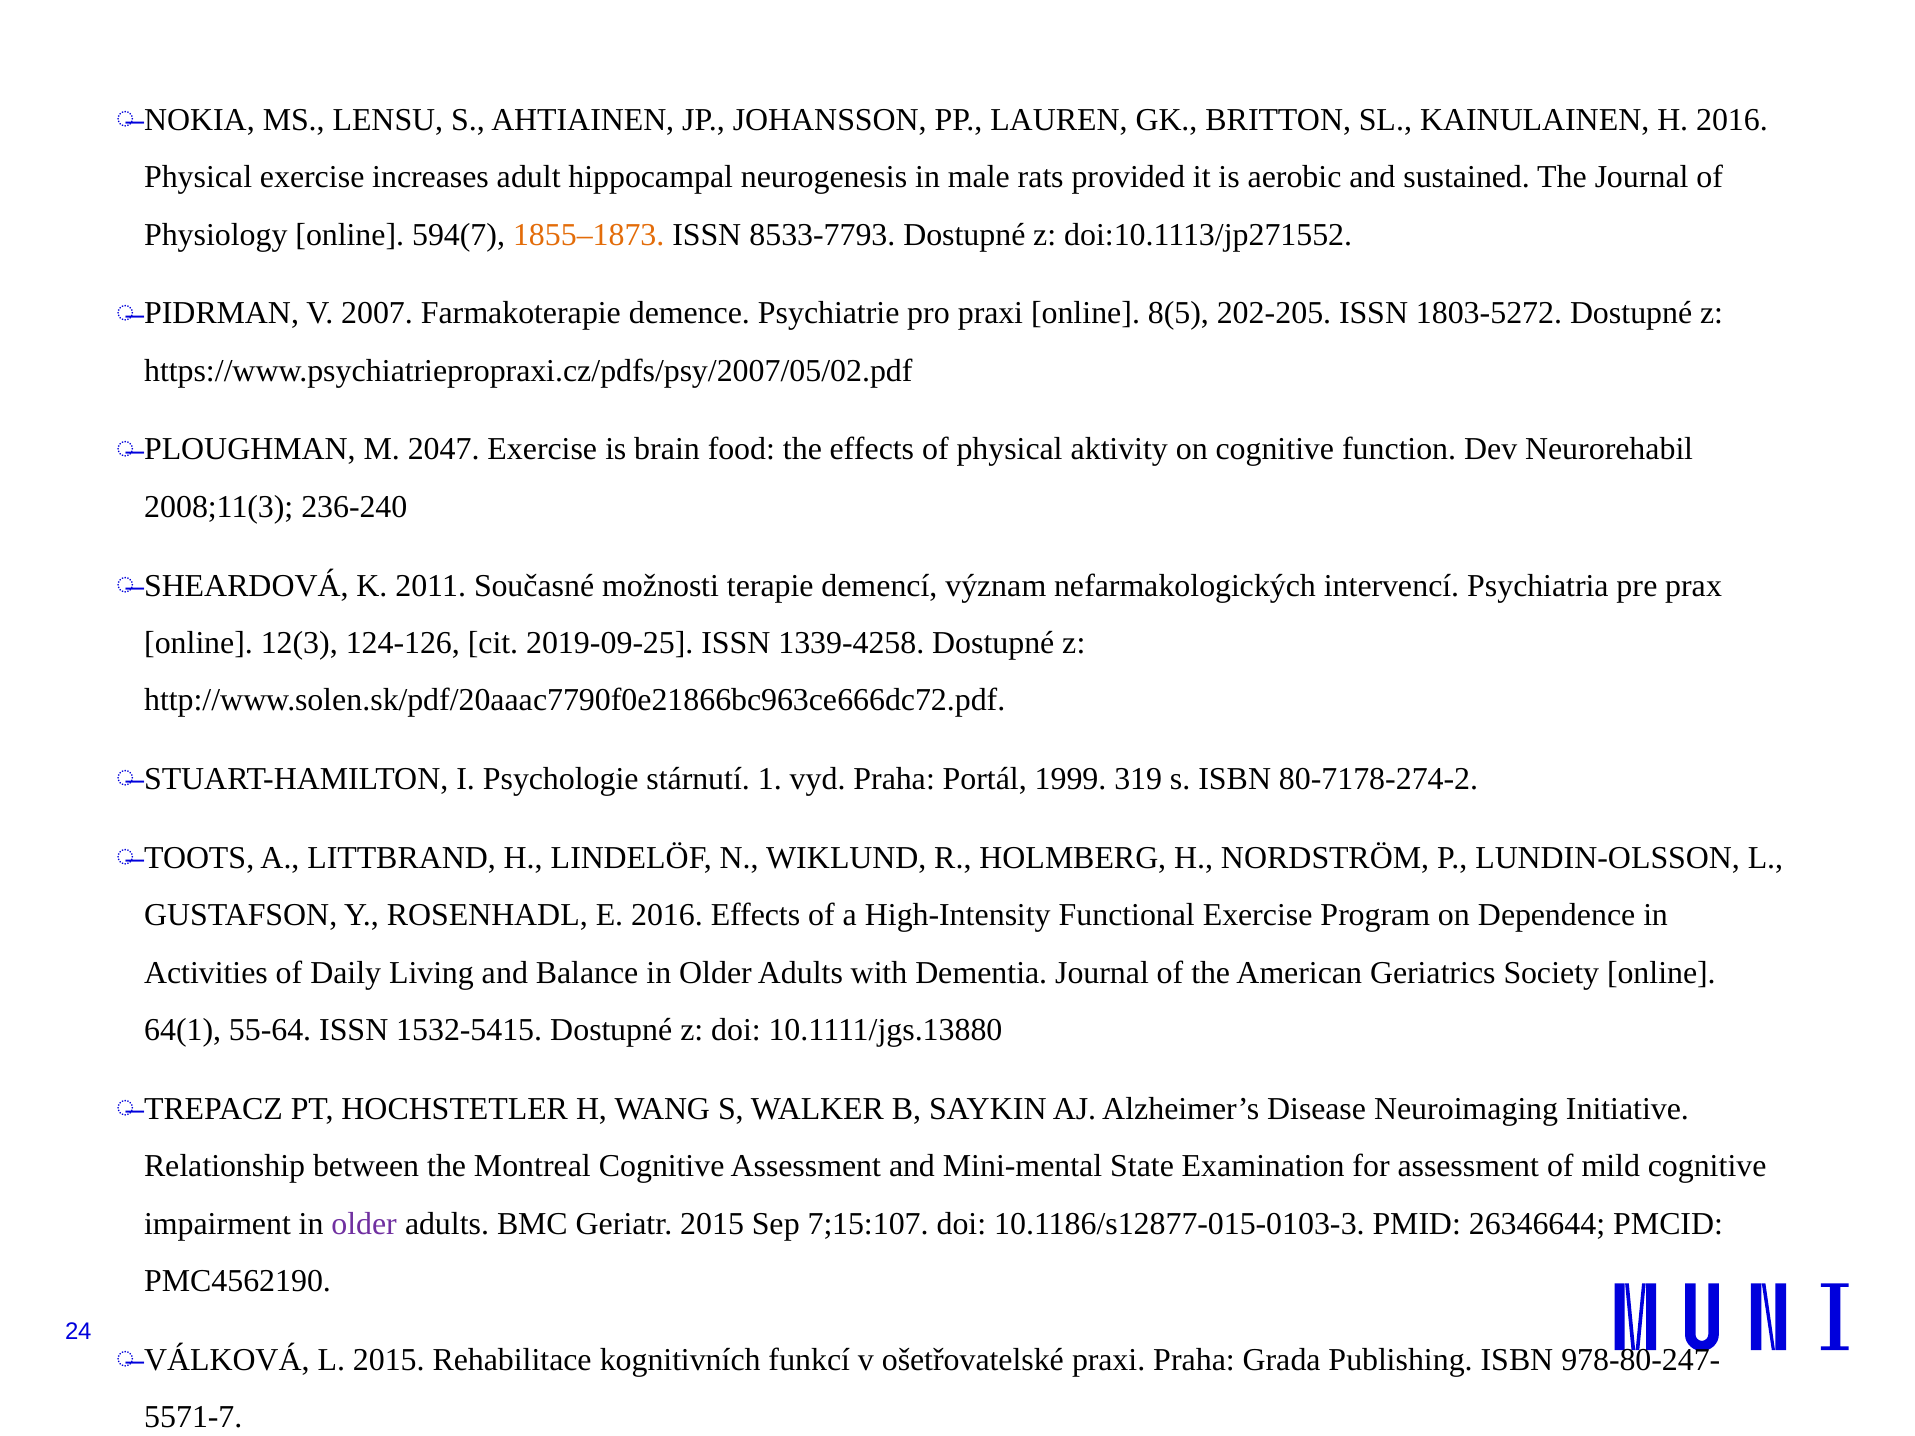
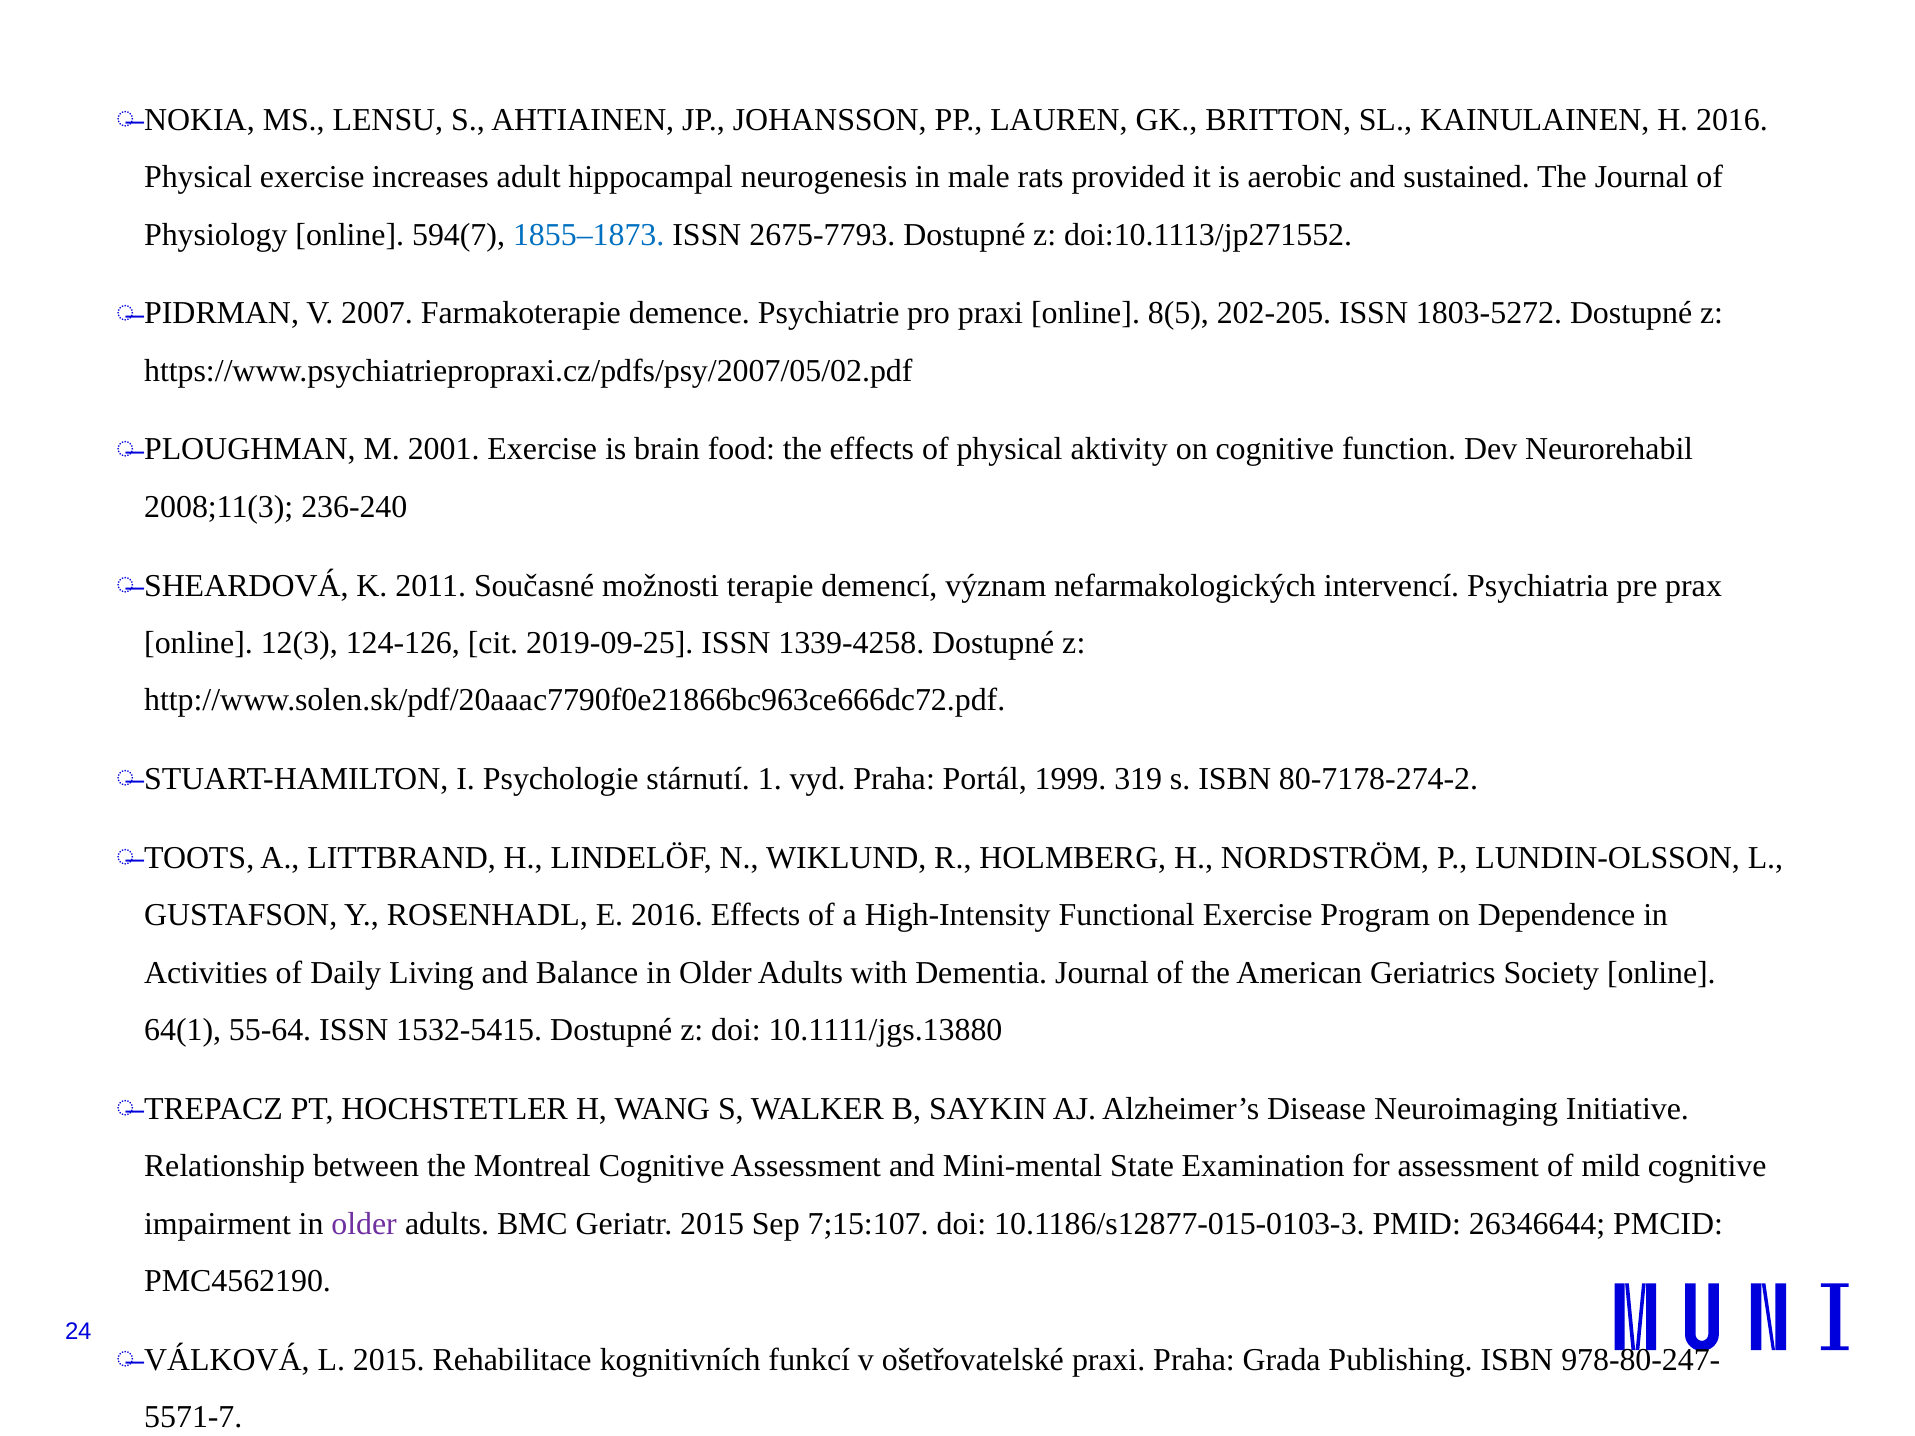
1855–1873 colour: orange -> blue
8533-7793: 8533-7793 -> 2675-7793
2047: 2047 -> 2001
